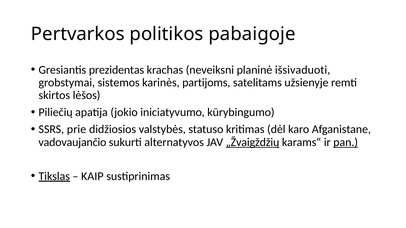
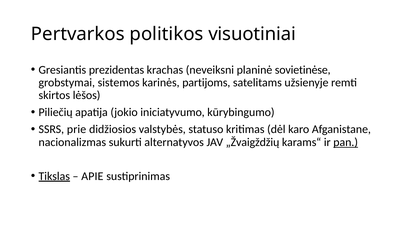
pabaigoje: pabaigoje -> visuotiniai
išsivaduoti: išsivaduoti -> sovietinėse
vadovaujančio: vadovaujančio -> nacionalizmas
„Žvaigždžių underline: present -> none
KAIP: KAIP -> APIE
